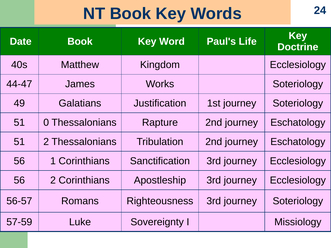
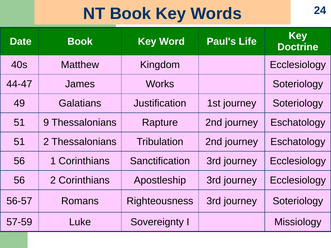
0: 0 -> 9
